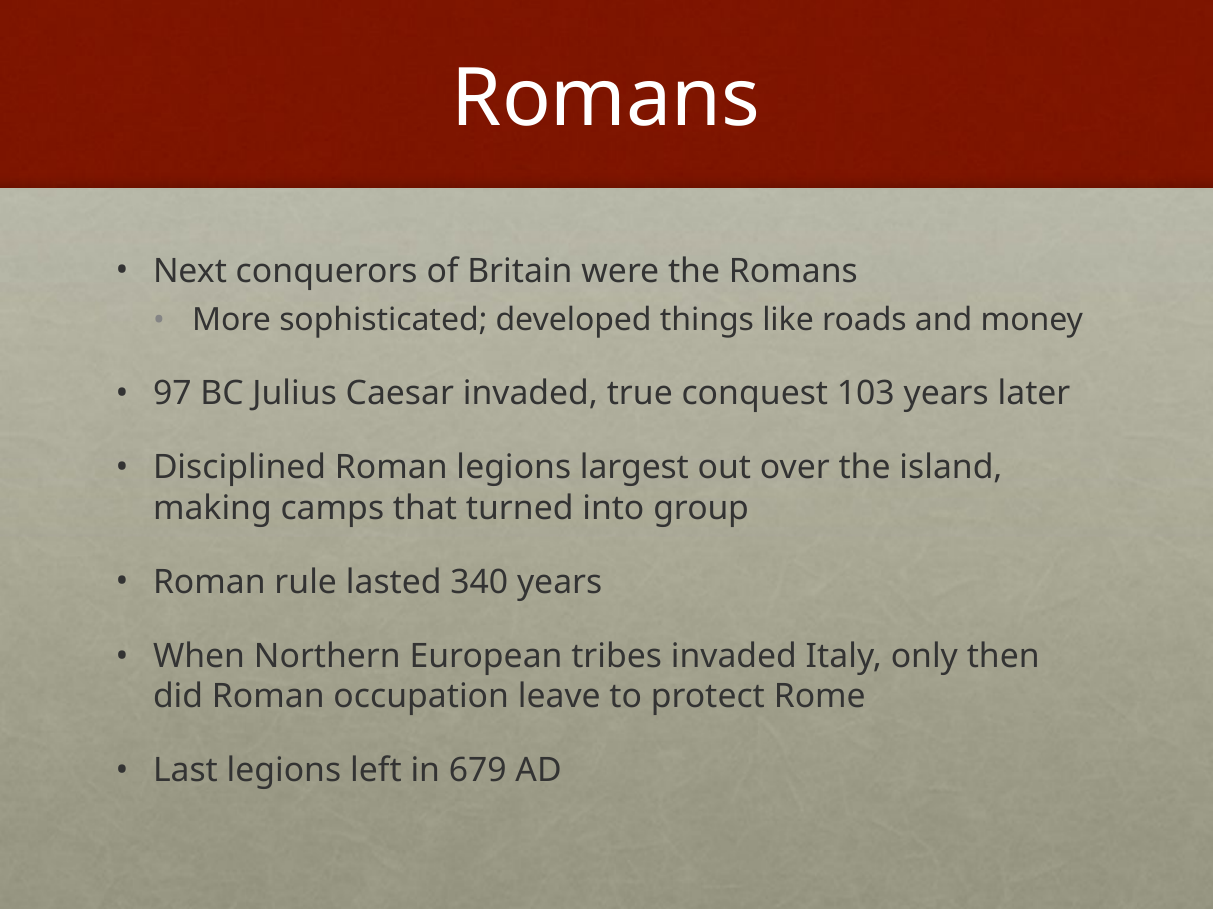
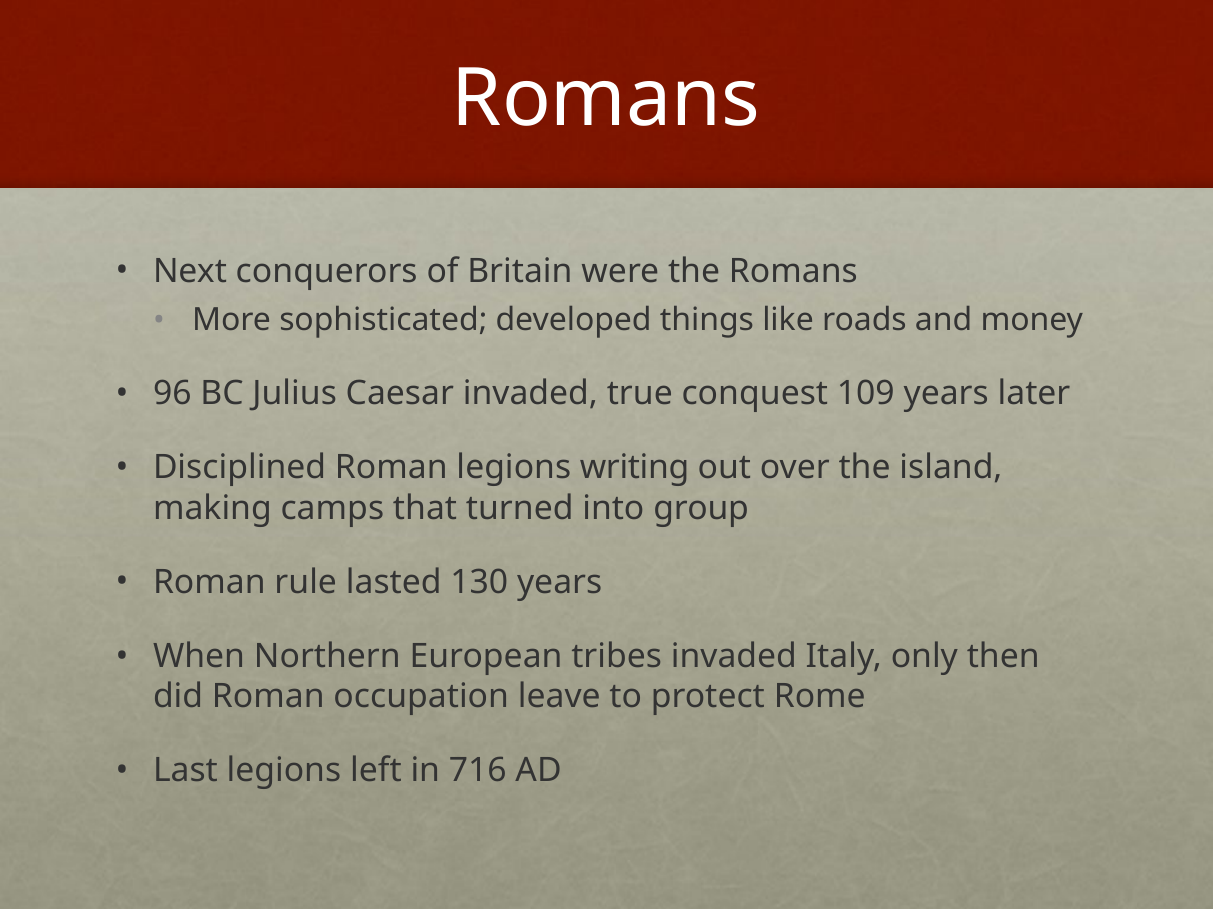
97: 97 -> 96
103: 103 -> 109
largest: largest -> writing
340: 340 -> 130
679: 679 -> 716
